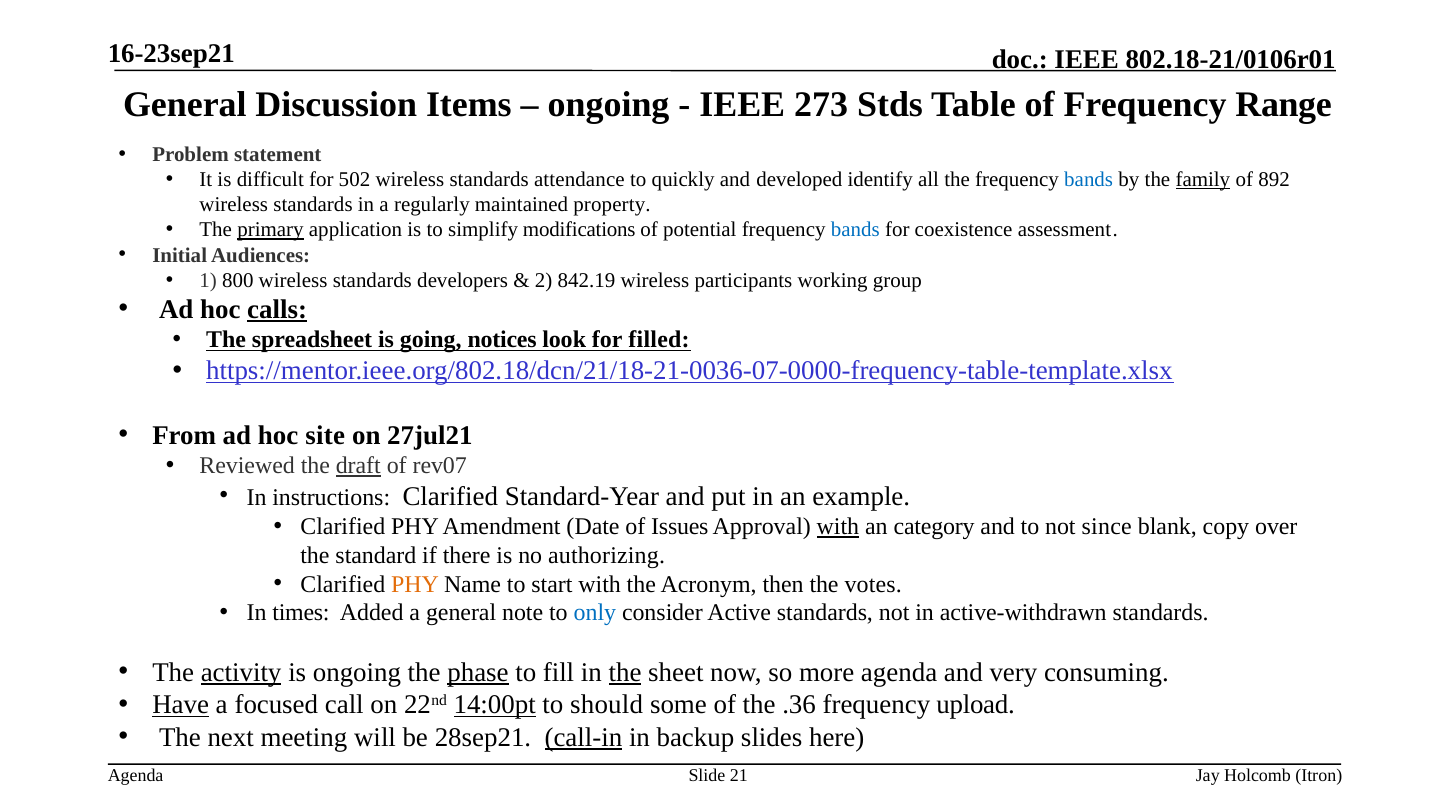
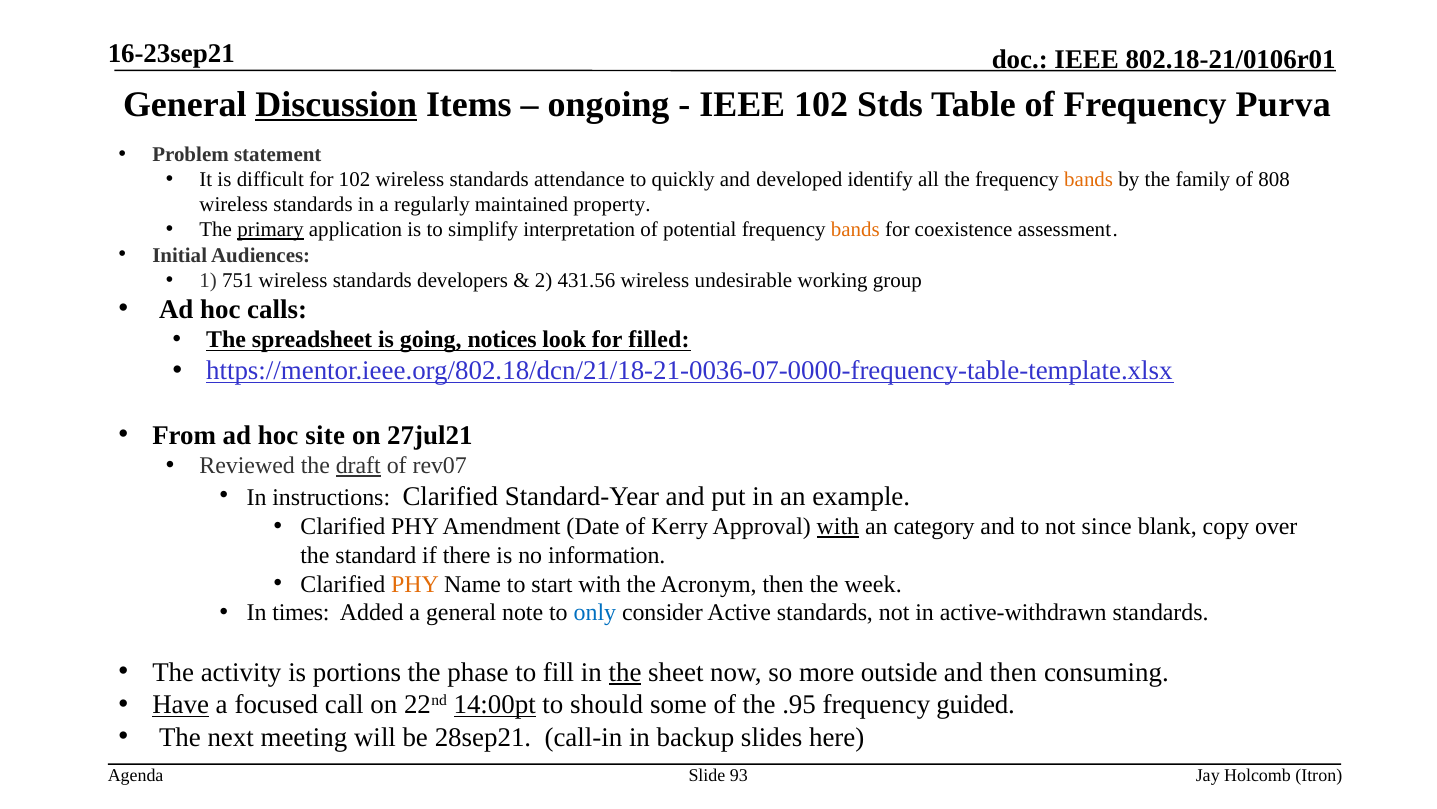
Discussion underline: none -> present
IEEE 273: 273 -> 102
Range: Range -> Purva
for 502: 502 -> 102
bands at (1089, 179) colour: blue -> orange
family underline: present -> none
892: 892 -> 808
modifications: modifications -> interpretation
bands at (855, 230) colour: blue -> orange
800: 800 -> 751
842.19: 842.19 -> 431.56
participants: participants -> undesirable
calls underline: present -> none
Issues: Issues -> Kerry
authorizing: authorizing -> information
votes: votes -> week
activity underline: present -> none
is ongoing: ongoing -> portions
phase underline: present -> none
more agenda: agenda -> outside
and very: very -> then
.36: .36 -> .95
upload: upload -> guided
call-in underline: present -> none
21: 21 -> 93
